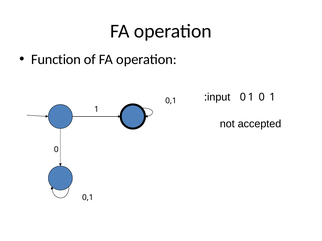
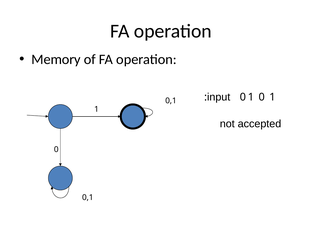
Function: Function -> Memory
